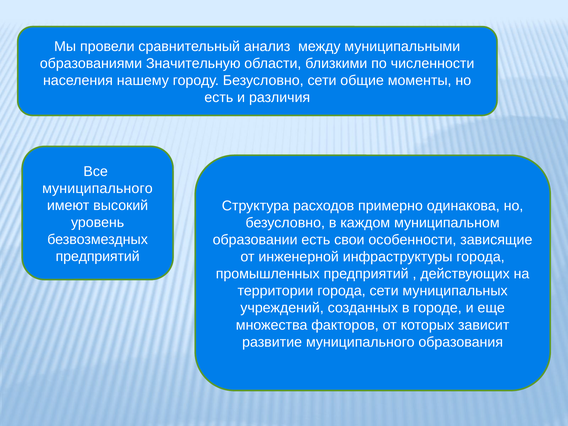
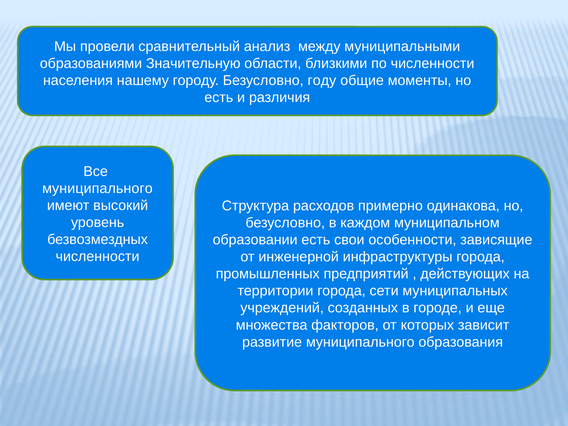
Безусловно сети: сети -> году
предприятий at (98, 257): предприятий -> численности
